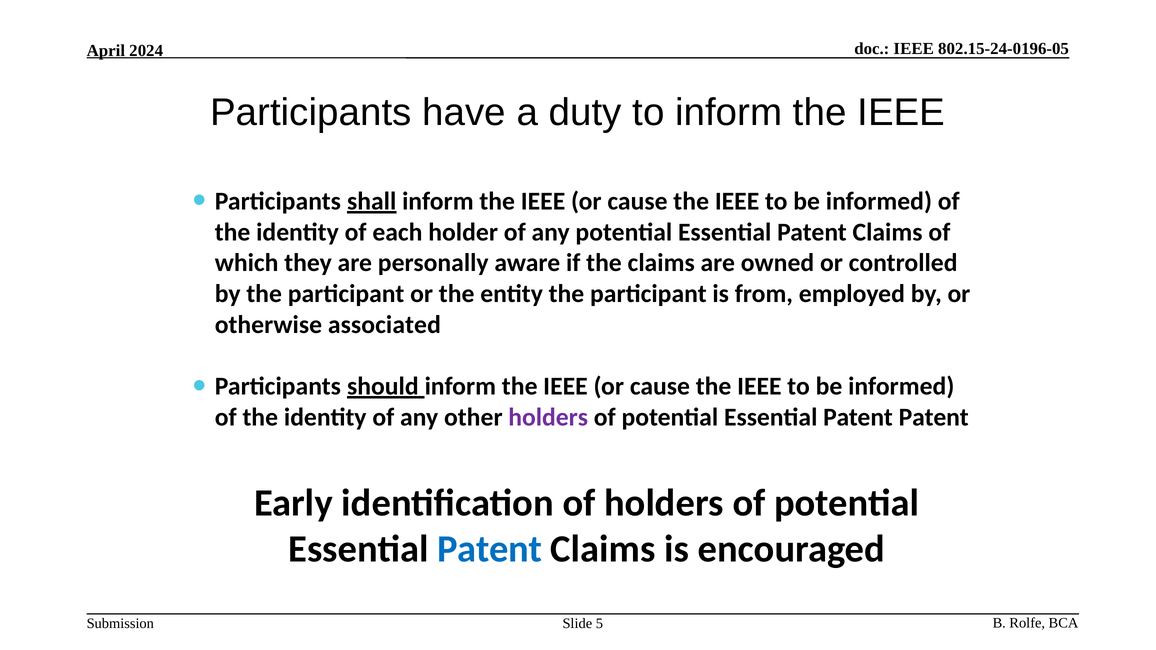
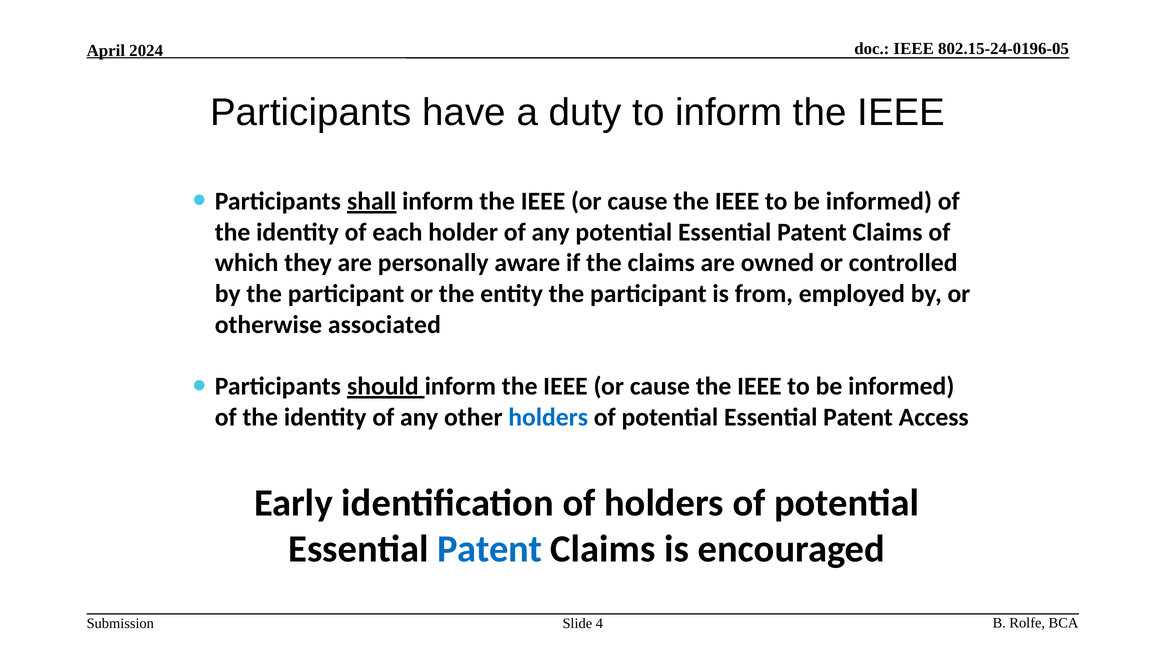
holders at (548, 417) colour: purple -> blue
Patent Patent: Patent -> Access
5: 5 -> 4
